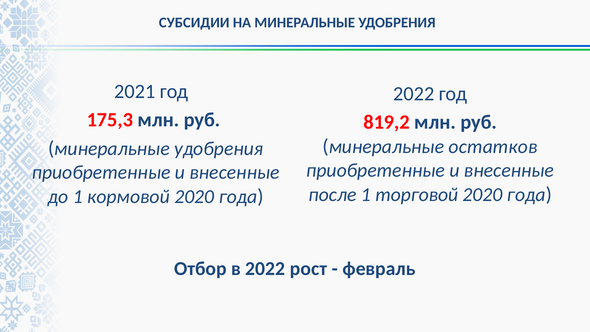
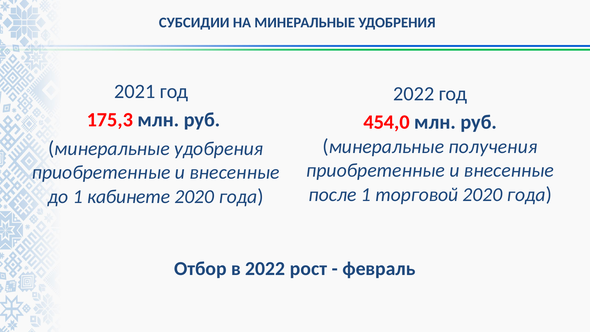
819,2: 819,2 -> 454,0
остатков: остатков -> получения
кормовой: кормовой -> кабинете
